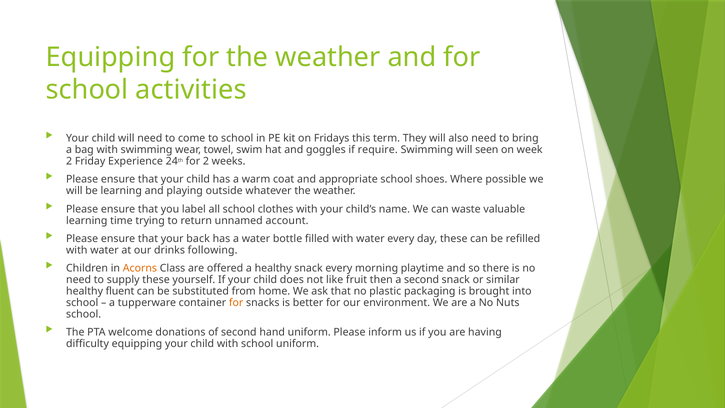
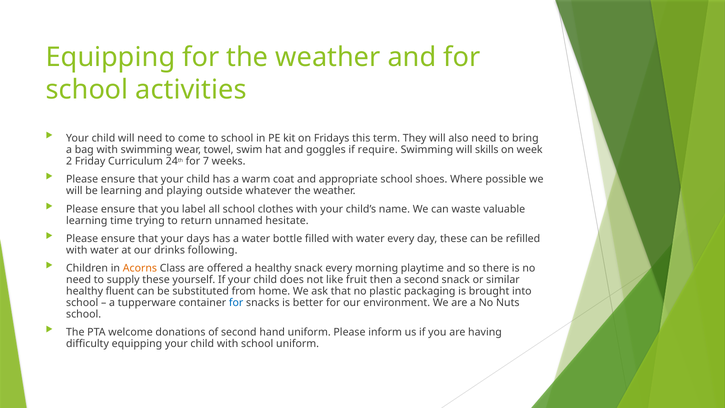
seen: seen -> skills
Experience: Experience -> Curriculum
for 2: 2 -> 7
account: account -> hesitate
back: back -> days
for at (236, 303) colour: orange -> blue
